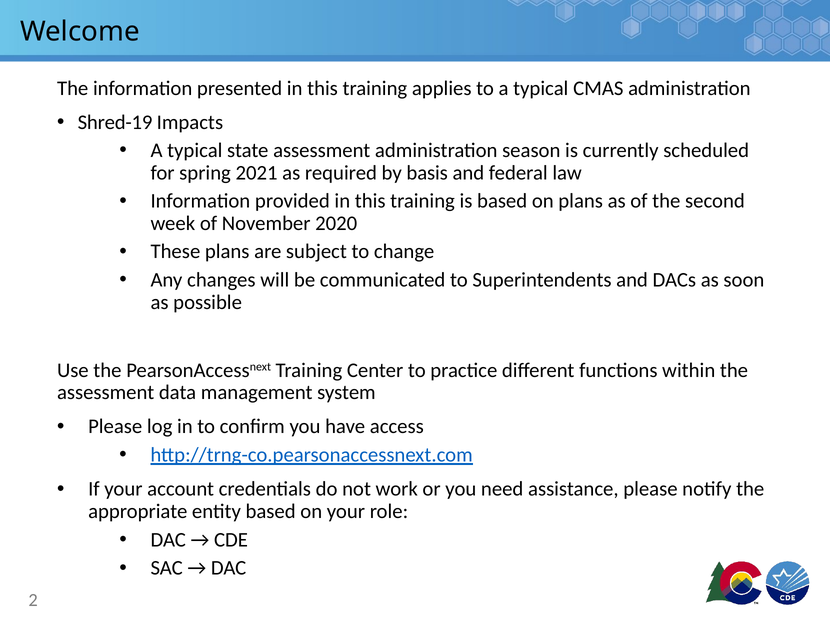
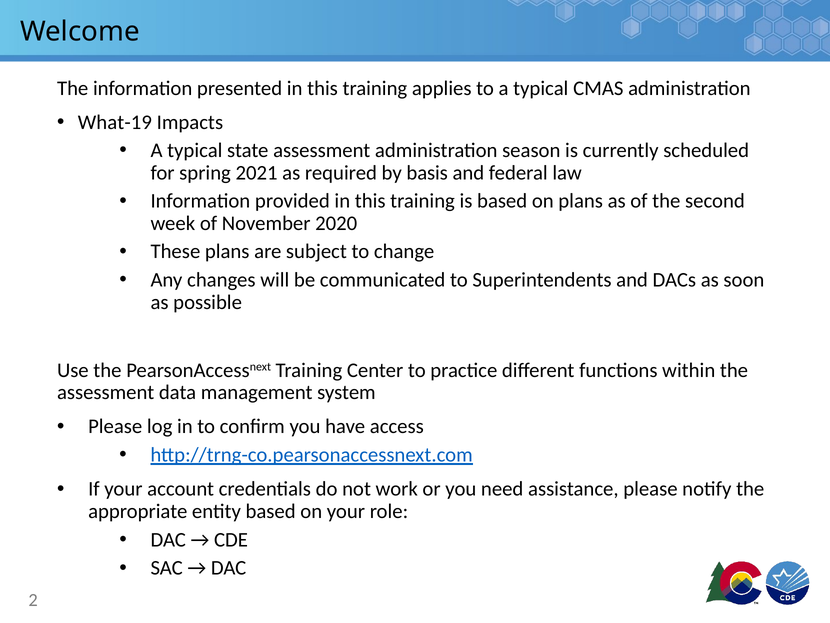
Shred-19: Shred-19 -> What-19
